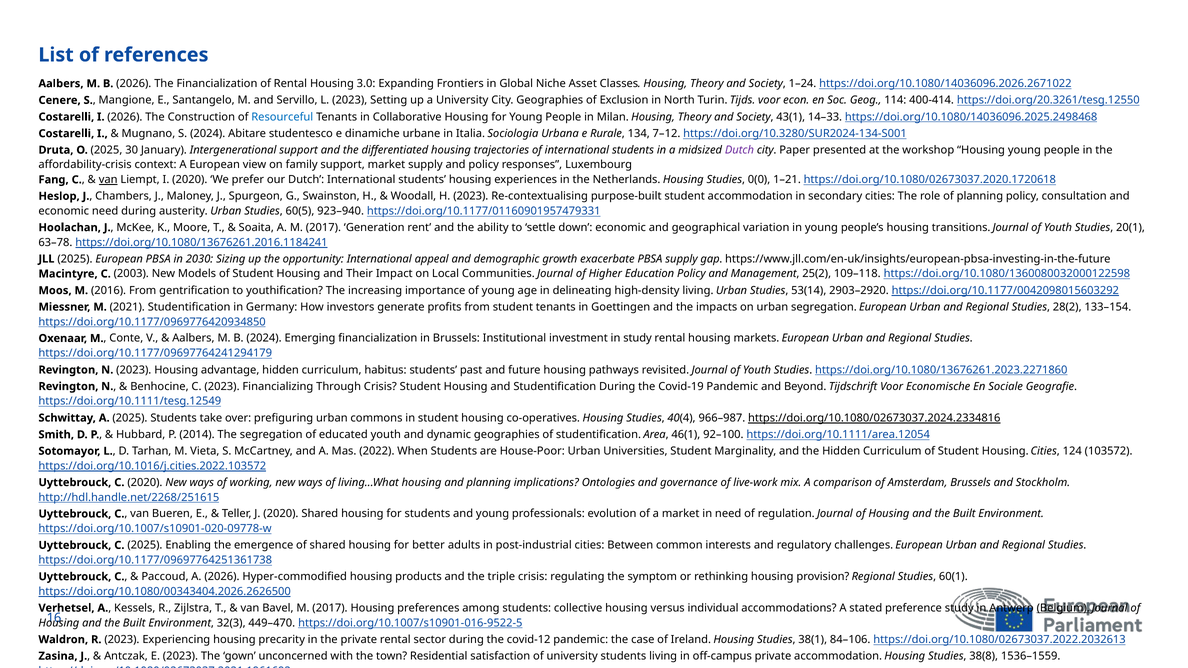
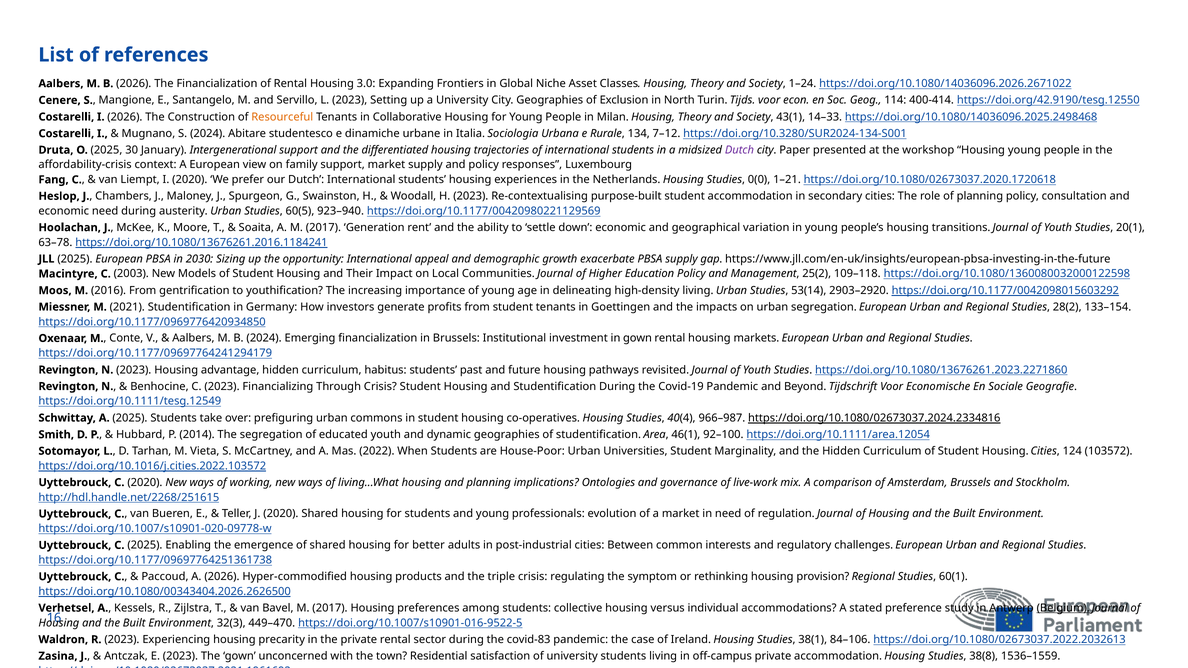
https://doi.org/20.3261/tesg.12550: https://doi.org/20.3261/tesg.12550 -> https://doi.org/42.9190/tesg.12550
Resourceful colour: blue -> orange
van at (108, 180) underline: present -> none
https://doi.org/10.1177/01160901957479331: https://doi.org/10.1177/01160901957479331 -> https://doi.org/10.1177/00420980221129569
in study: study -> gown
covid-12: covid-12 -> covid-83
